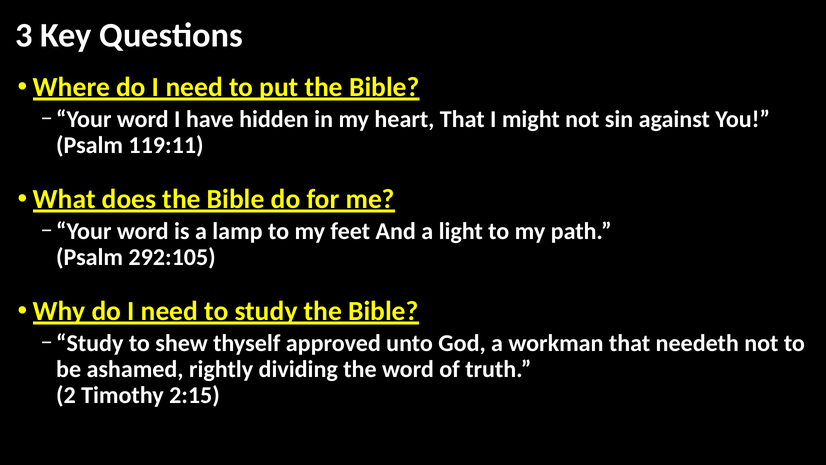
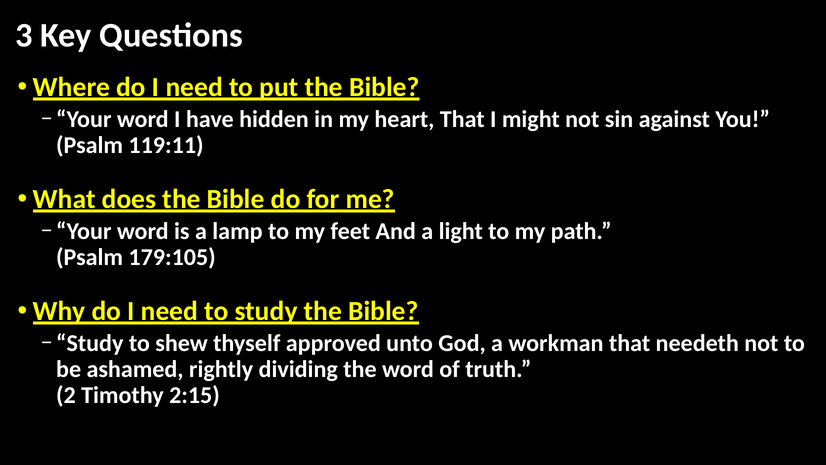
292:105: 292:105 -> 179:105
